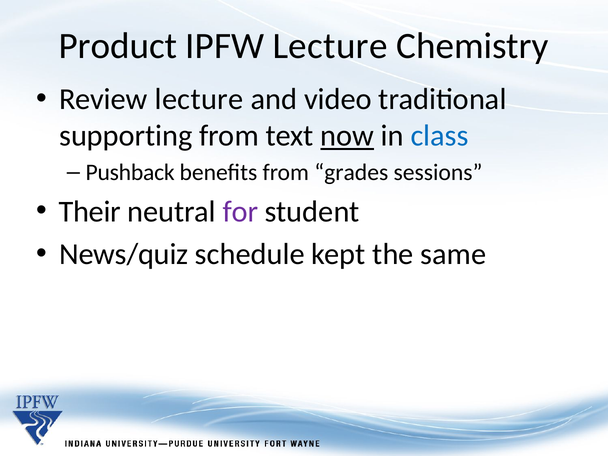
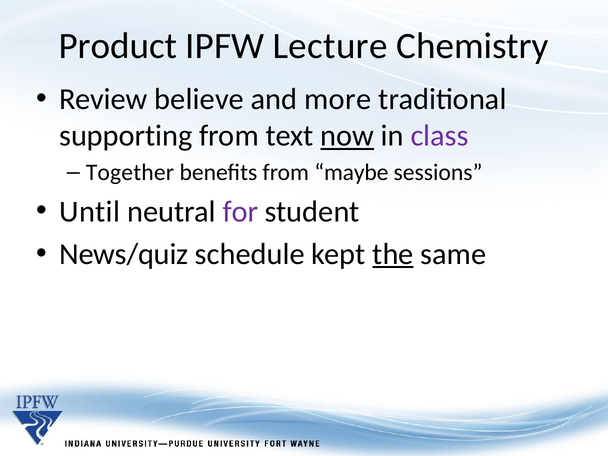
Review lecture: lecture -> believe
video: video -> more
class colour: blue -> purple
Pushback: Pushback -> Together
grades: grades -> maybe
Their: Their -> Until
the underline: none -> present
